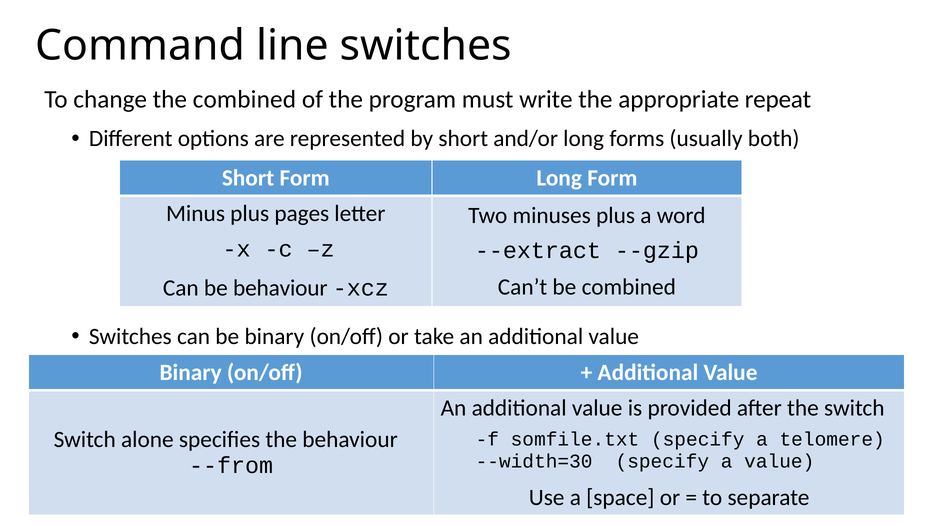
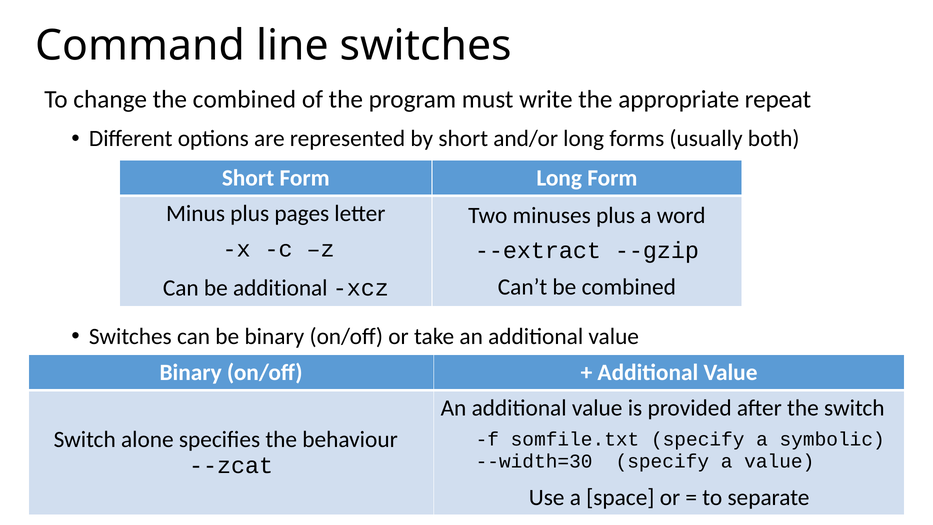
be behaviour: behaviour -> additional
telomere: telomere -> symbolic
--from: --from -> --zcat
